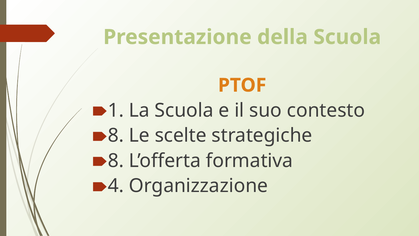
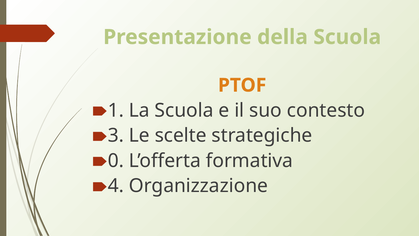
8 at (116, 135): 8 -> 3
8 at (116, 161): 8 -> 0
